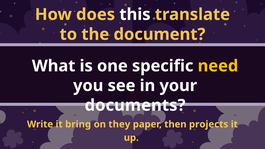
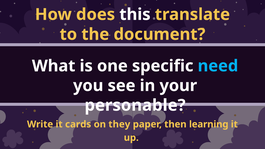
need colour: yellow -> light blue
documents: documents -> personable
bring: bring -> cards
projects: projects -> learning
